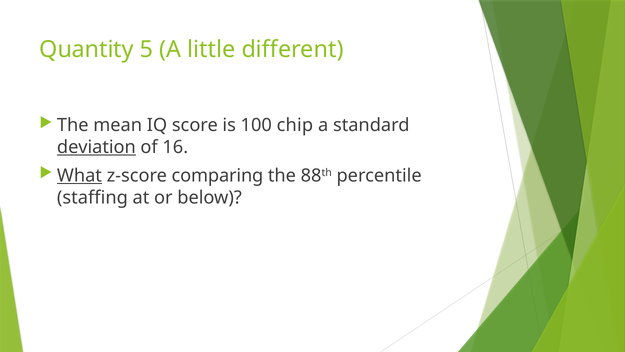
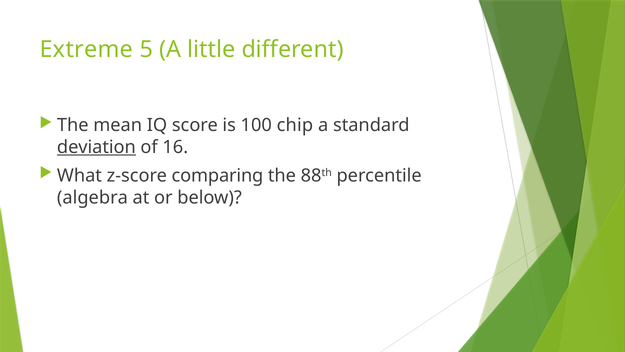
Quantity: Quantity -> Extreme
What underline: present -> none
staffing: staffing -> algebra
